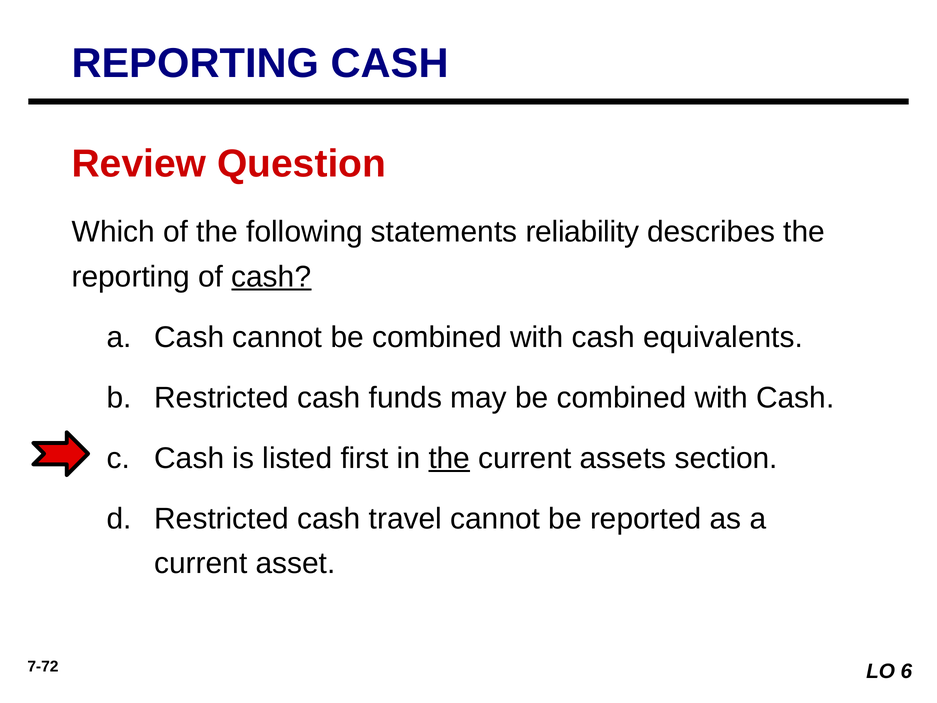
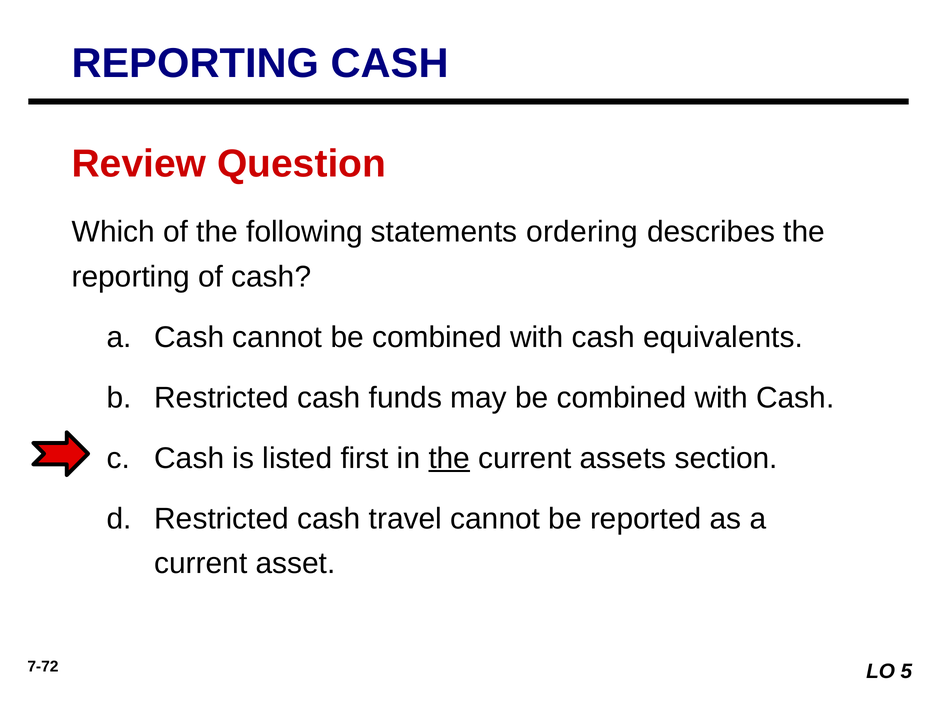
reliability: reliability -> ordering
cash at (271, 277) underline: present -> none
6: 6 -> 5
